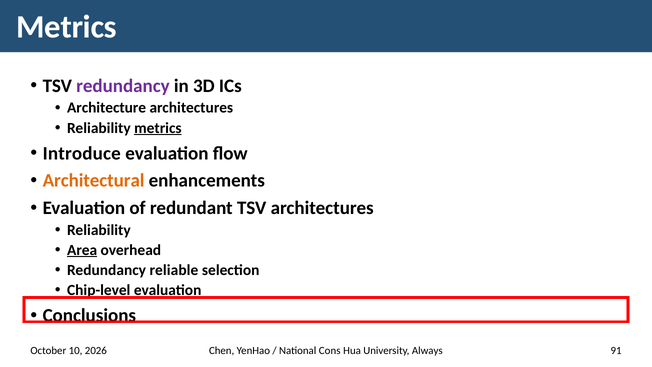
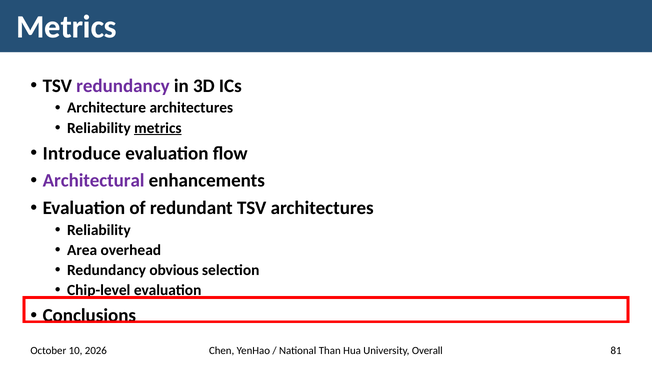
Architectural colour: orange -> purple
Area underline: present -> none
reliable: reliable -> obvious
91: 91 -> 81
Cons: Cons -> Than
Always: Always -> Overall
